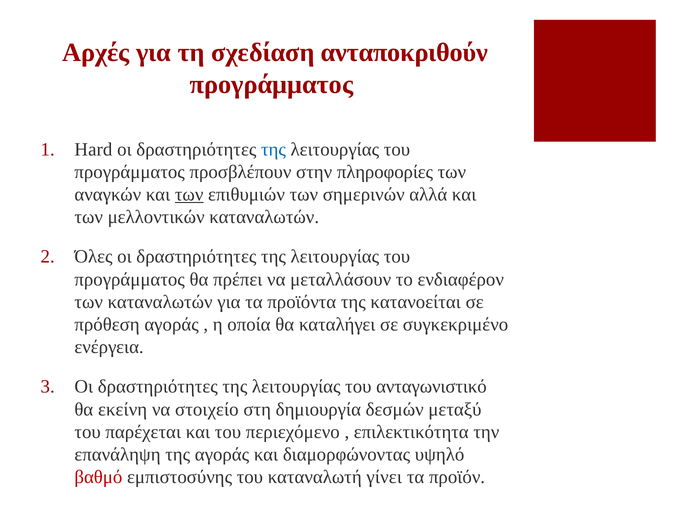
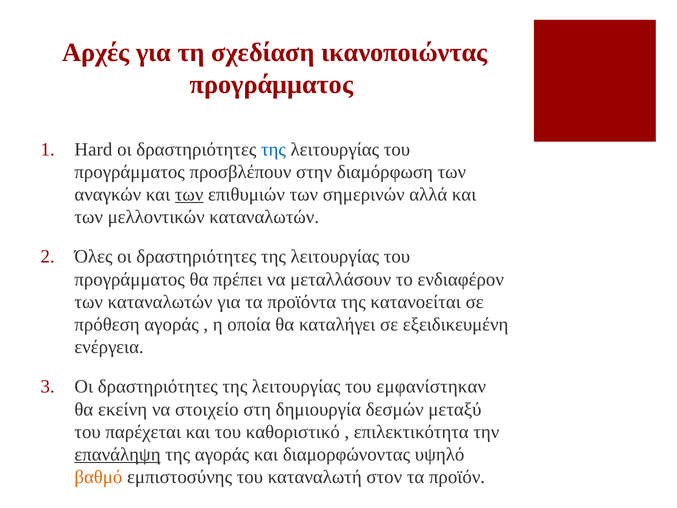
ανταποκριθούν: ανταποκριθούν -> ικανοποιώντας
πληροφορίες: πληροφορίες -> διαμόρφωση
συγκεκριμένο: συγκεκριμένο -> εξειδικευμένη
ανταγωνιστικό: ανταγωνιστικό -> εμφανίστηκαν
περιεχόμενο: περιεχόμενο -> καθοριστικό
επανάληψη underline: none -> present
βαθμό colour: red -> orange
γίνει: γίνει -> στον
